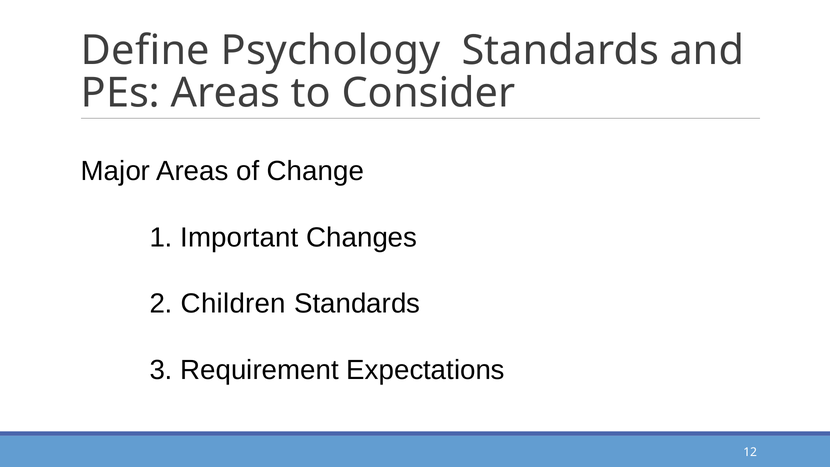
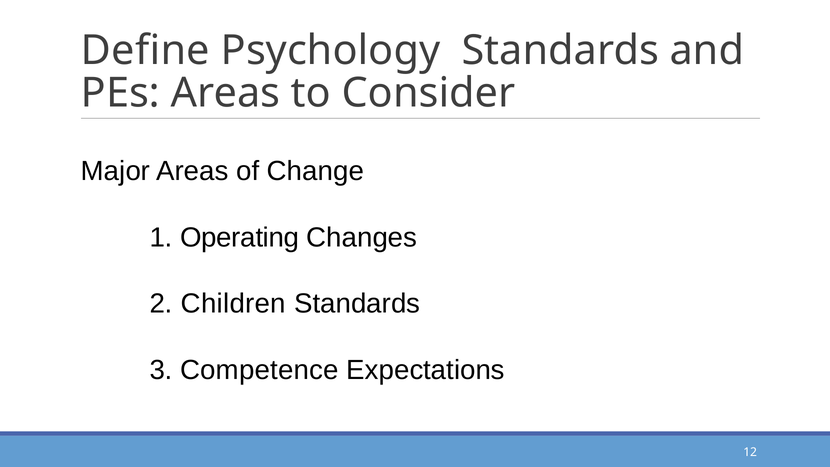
Important: Important -> Operating
Requirement: Requirement -> Competence
